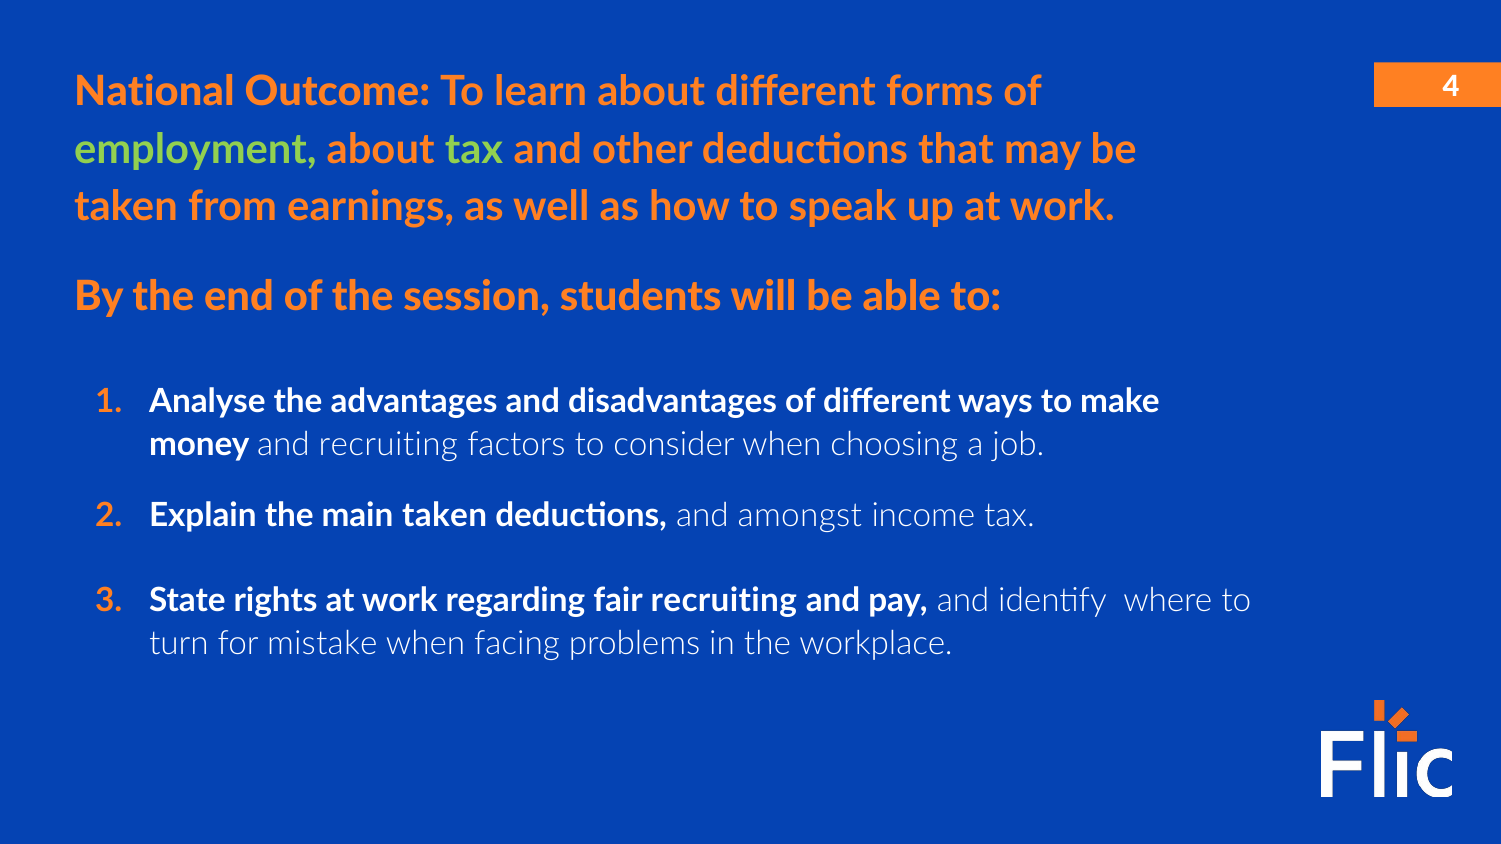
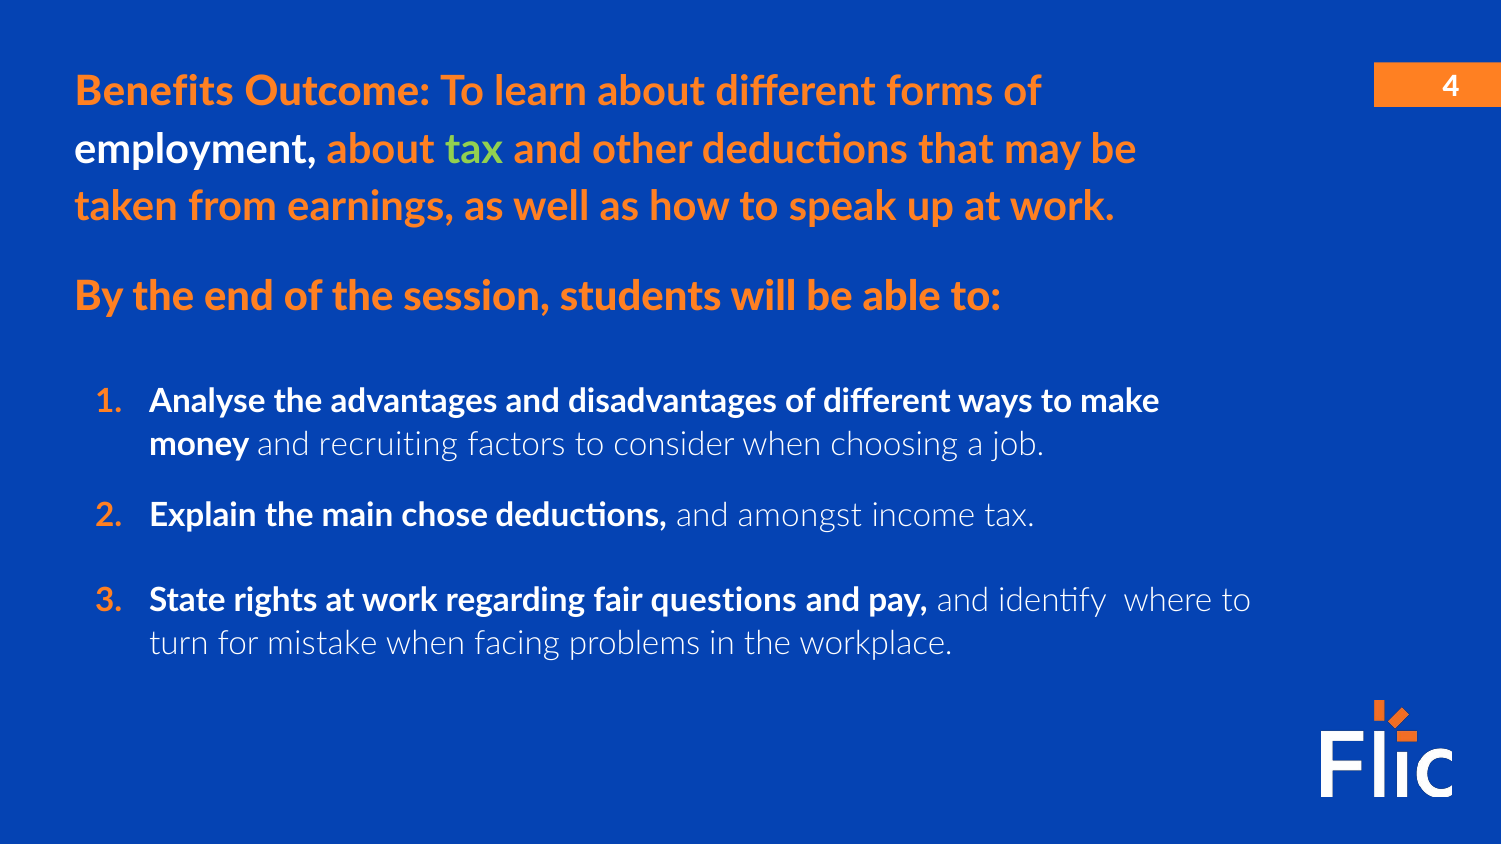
National: National -> Benefits
employment colour: light green -> white
main taken: taken -> chose
fair recruiting: recruiting -> questions
